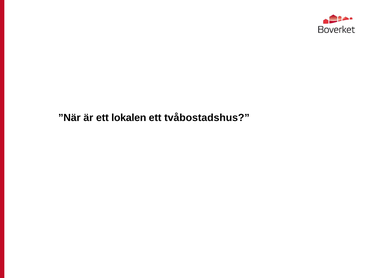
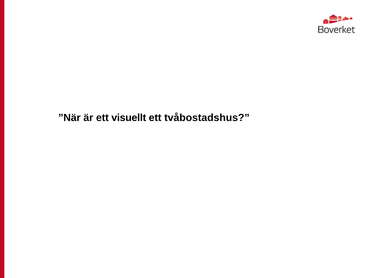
lokalen: lokalen -> visuellt
